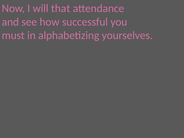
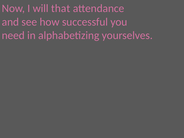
must: must -> need
